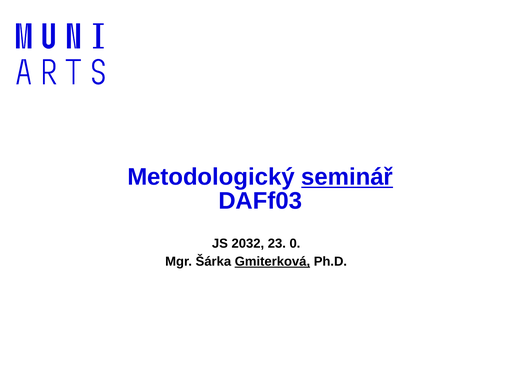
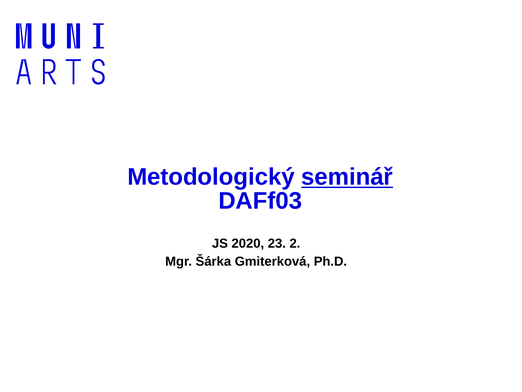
2032: 2032 -> 2020
0: 0 -> 2
Gmiterková underline: present -> none
